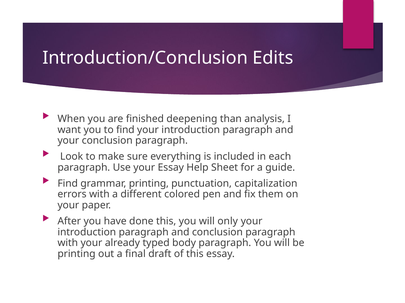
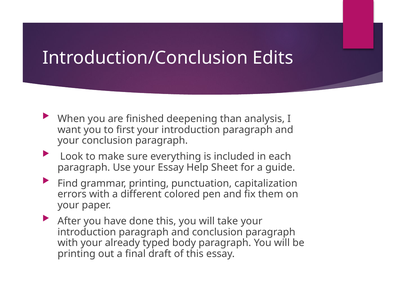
to find: find -> first
only: only -> take
